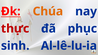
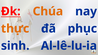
thực colour: red -> orange
